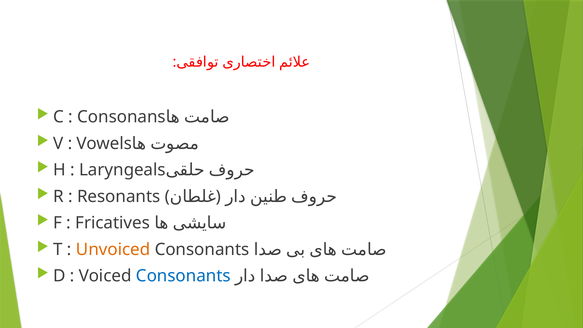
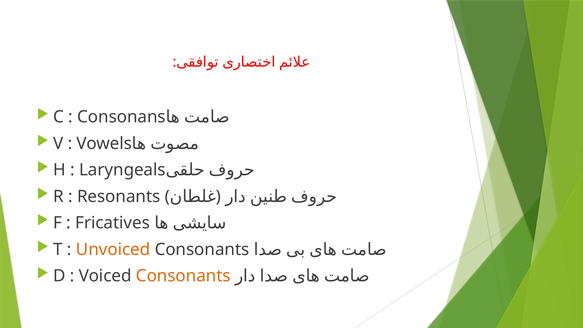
Consonants at (183, 276) colour: blue -> orange
